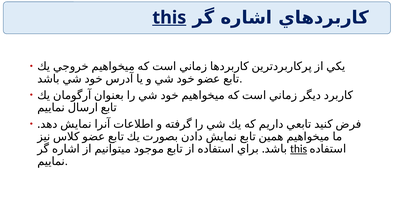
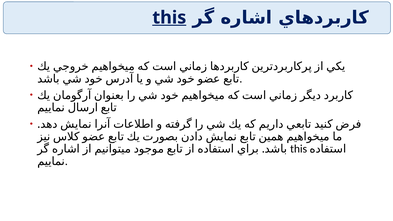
this at (299, 149) underline: present -> none
